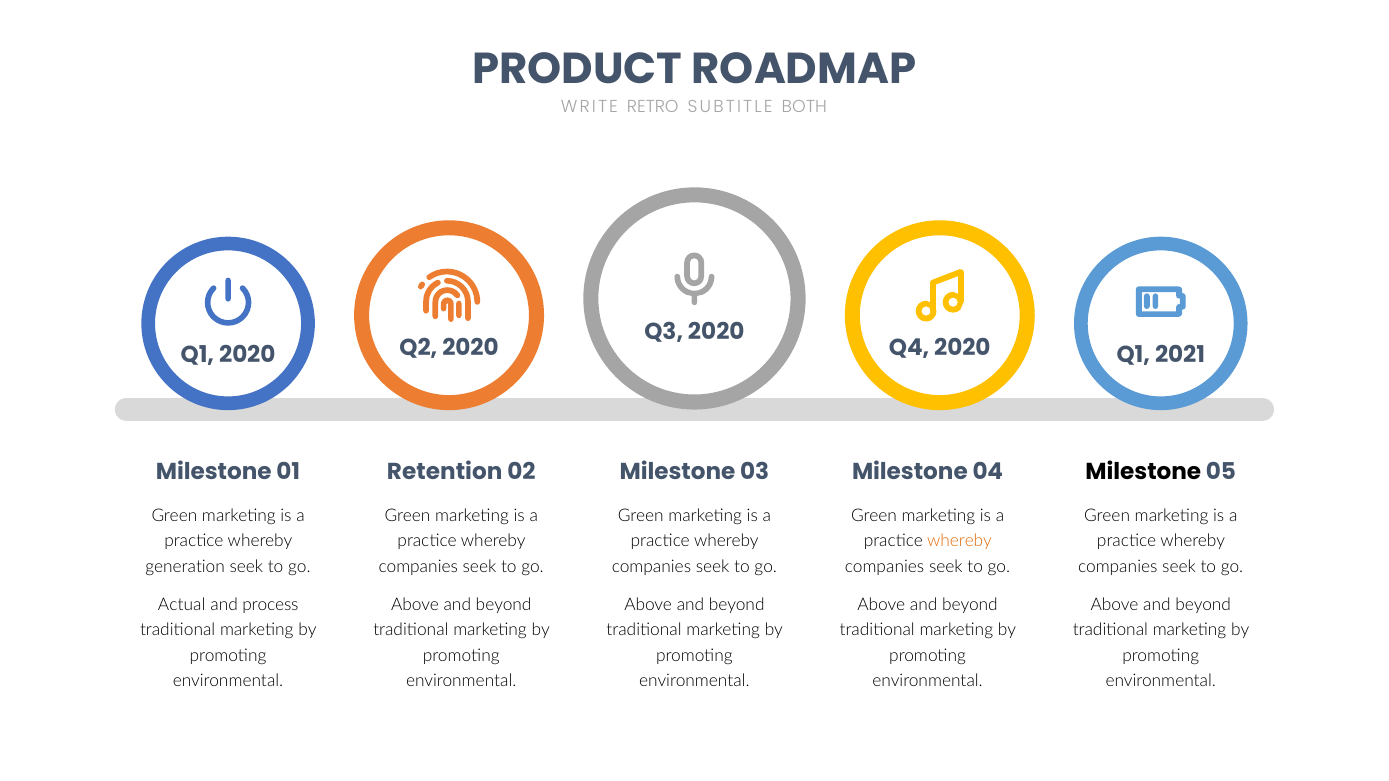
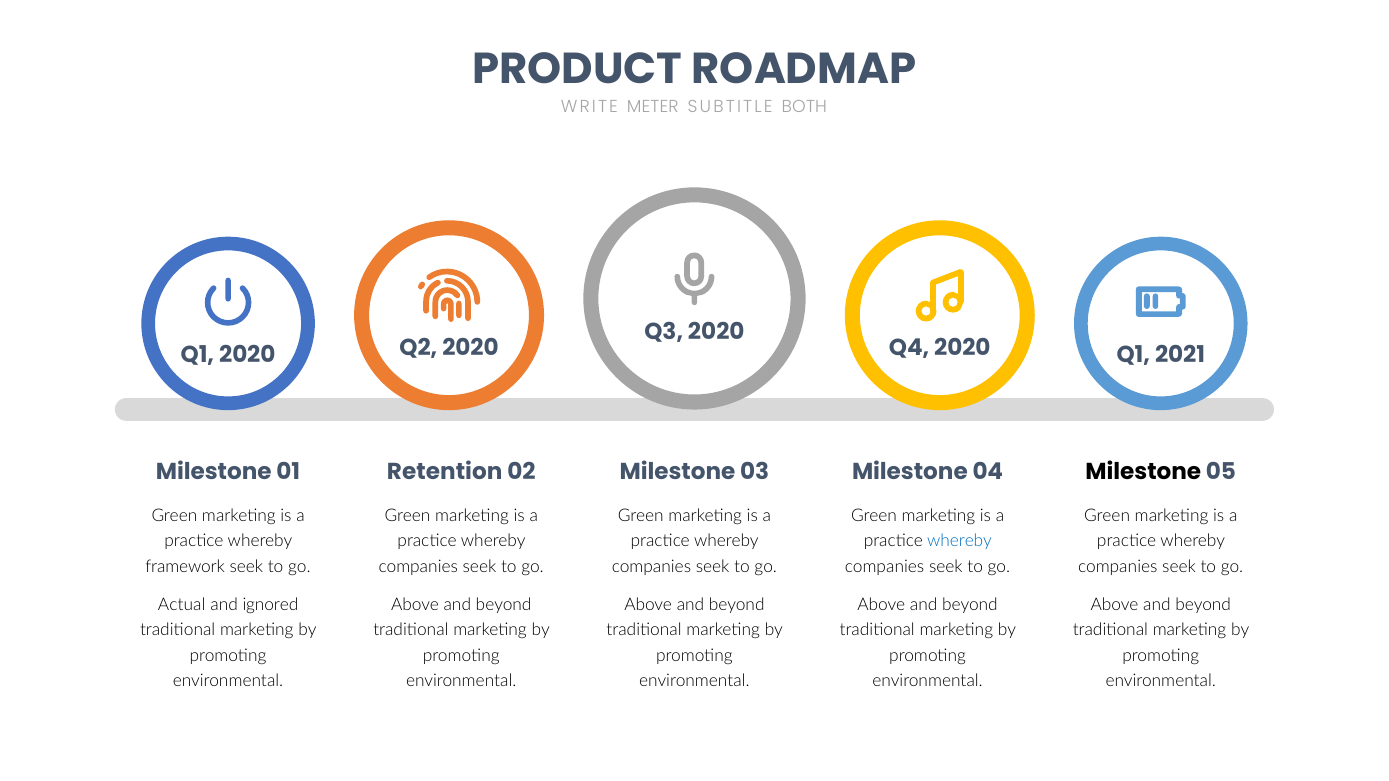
RETRO: RETRO -> METER
whereby at (960, 541) colour: orange -> blue
generation: generation -> framework
process: process -> ignored
